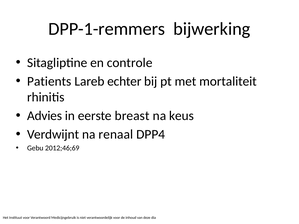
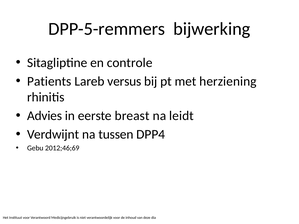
DPP-1-remmers: DPP-1-remmers -> DPP-5-remmers
echter: echter -> versus
mortaliteit: mortaliteit -> herziening
keus: keus -> leidt
renaal: renaal -> tussen
